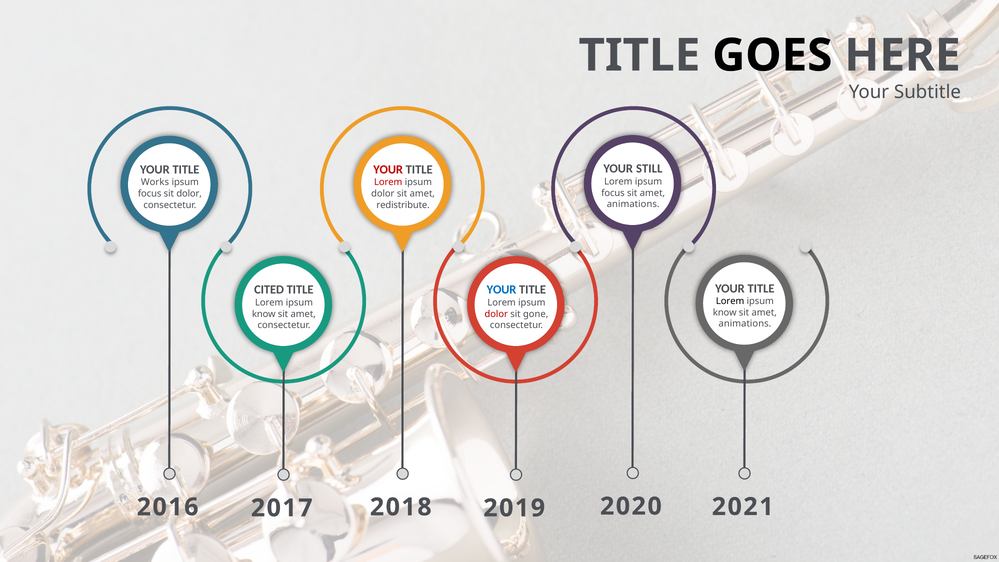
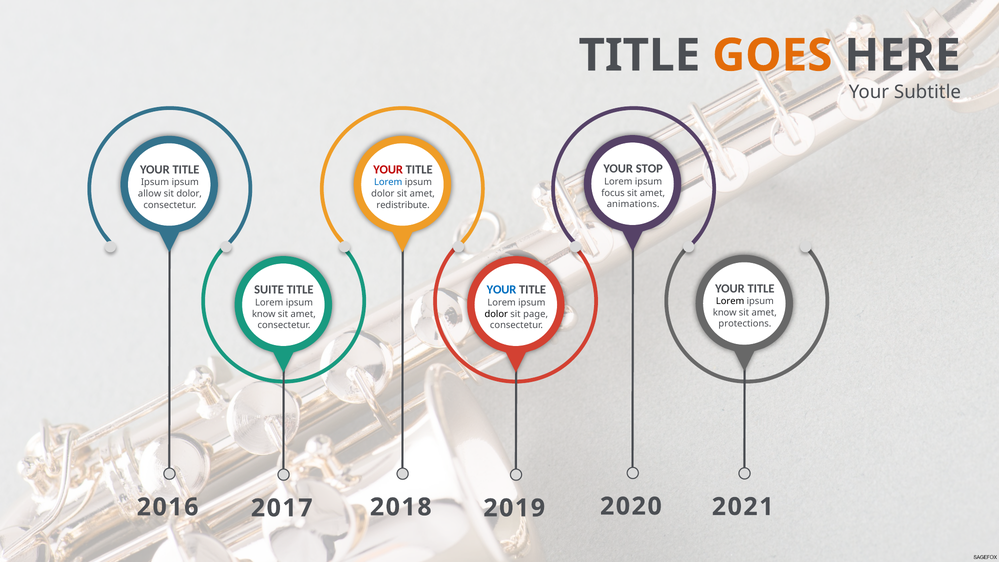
GOES colour: black -> orange
STILL: STILL -> STOP
Works at (155, 182): Works -> Ipsum
Lorem at (388, 182) colour: red -> blue
focus at (150, 194): focus -> allow
CITED: CITED -> SUITE
dolor at (496, 314) colour: red -> black
gone: gone -> page
animations at (745, 324): animations -> protections
